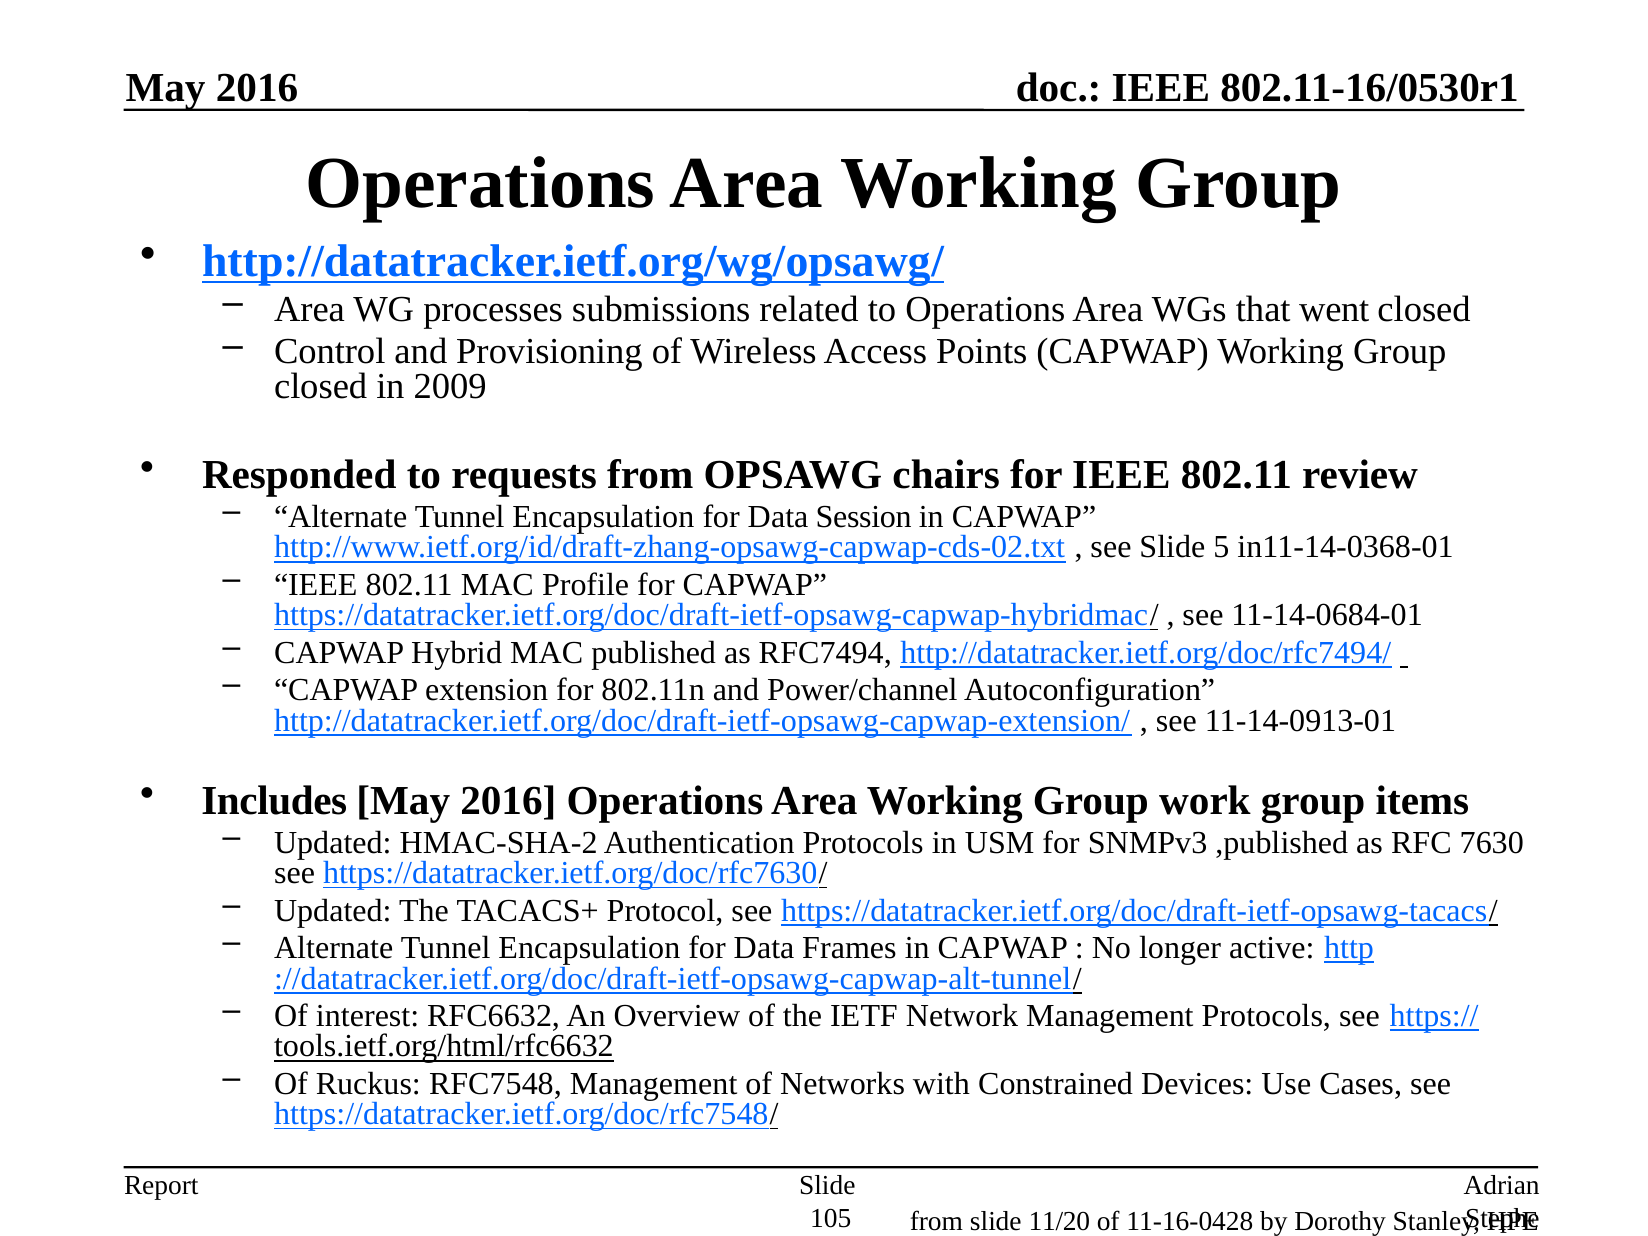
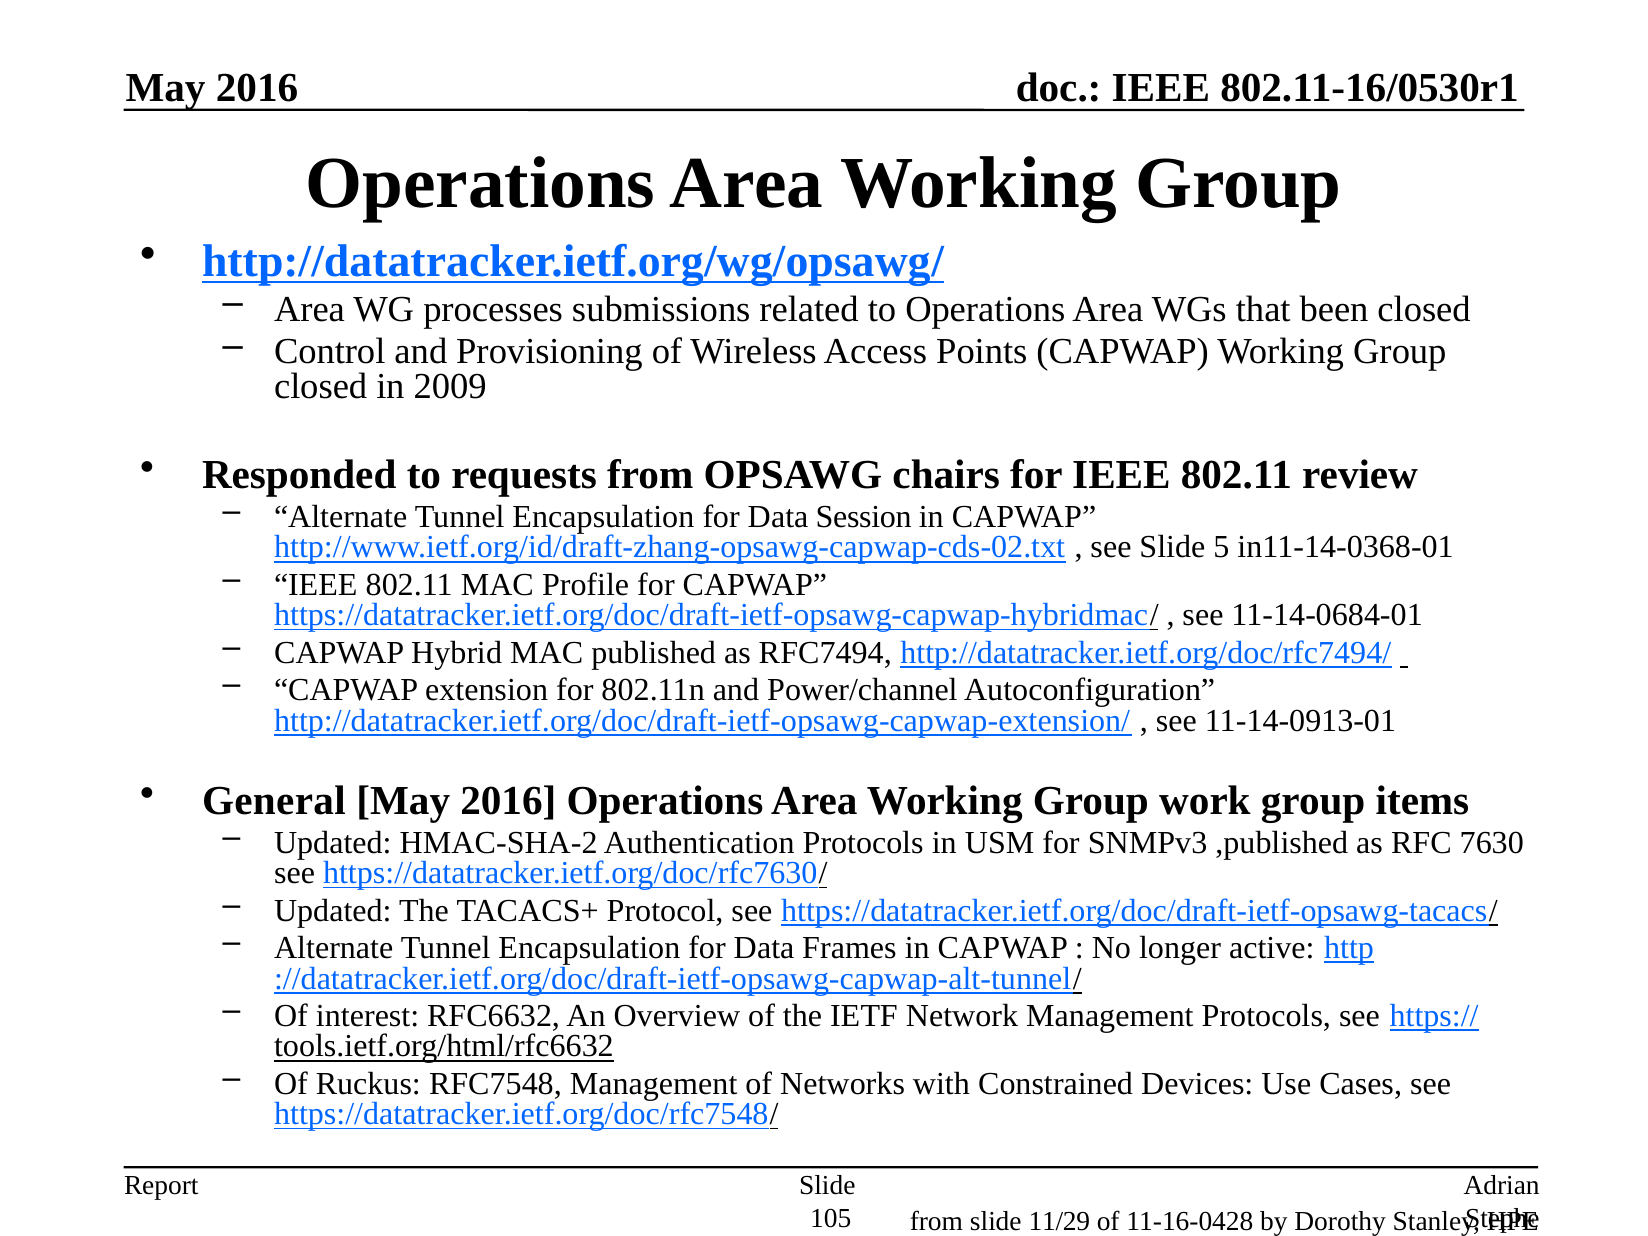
went: went -> been
Includes: Includes -> General
11/20: 11/20 -> 11/29
